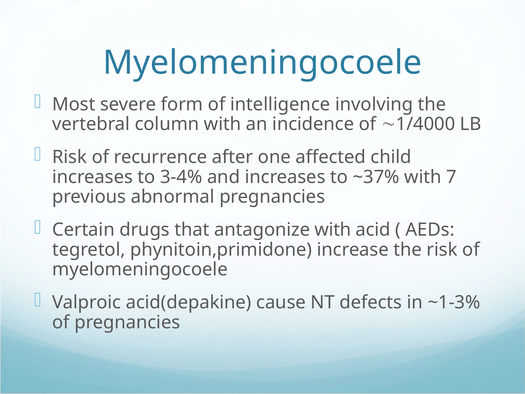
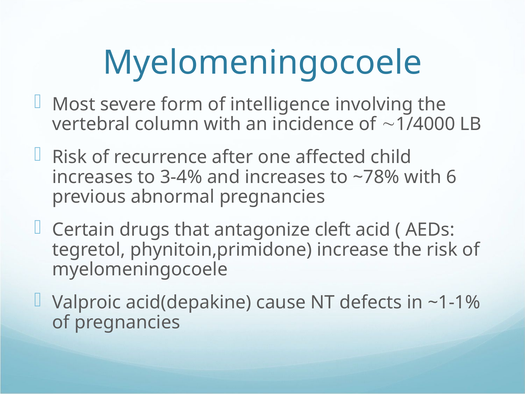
~37%: ~37% -> ~78%
7: 7 -> 6
antagonize with: with -> cleft
~1-3%: ~1-3% -> ~1-1%
